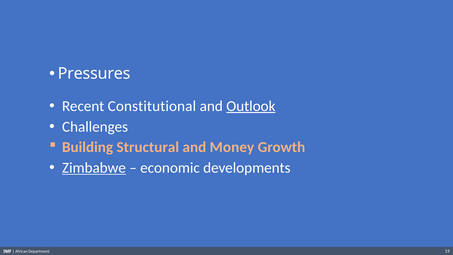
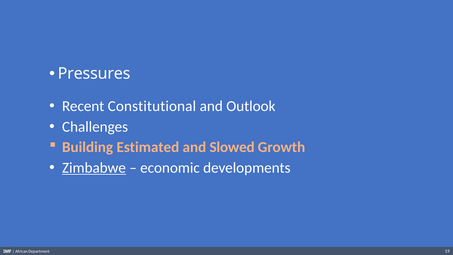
Outlook underline: present -> none
Structural: Structural -> Estimated
Money: Money -> Slowed
